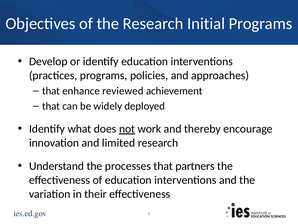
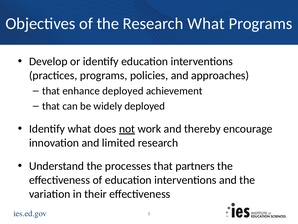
Research Initial: Initial -> What
enhance reviewed: reviewed -> deployed
